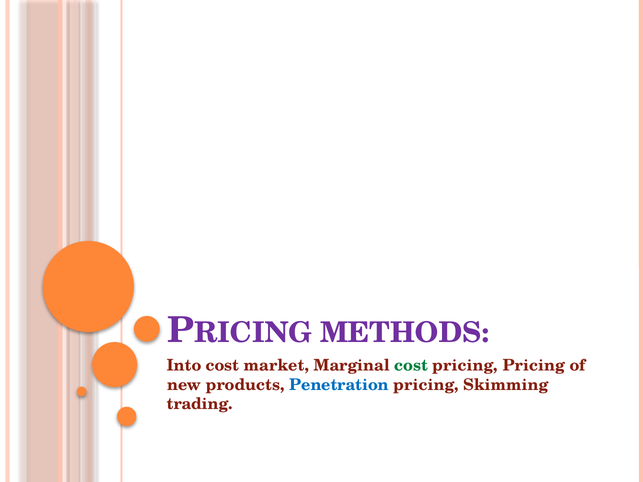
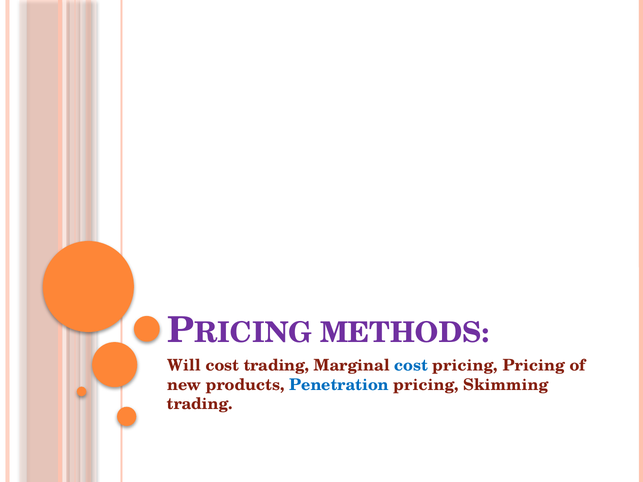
Into: Into -> Will
cost market: market -> trading
cost at (411, 366) colour: green -> blue
